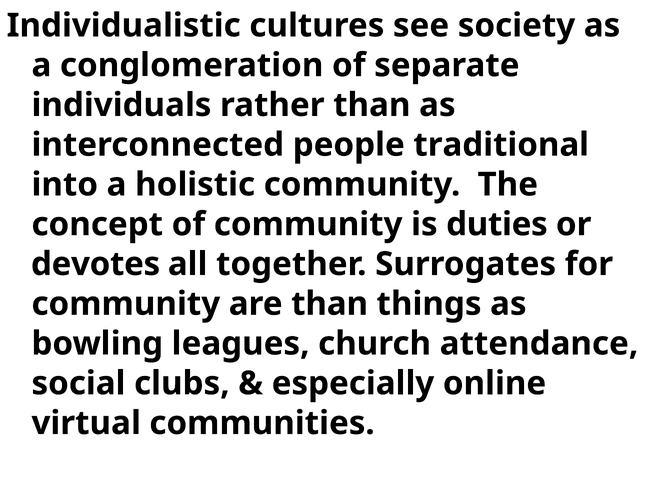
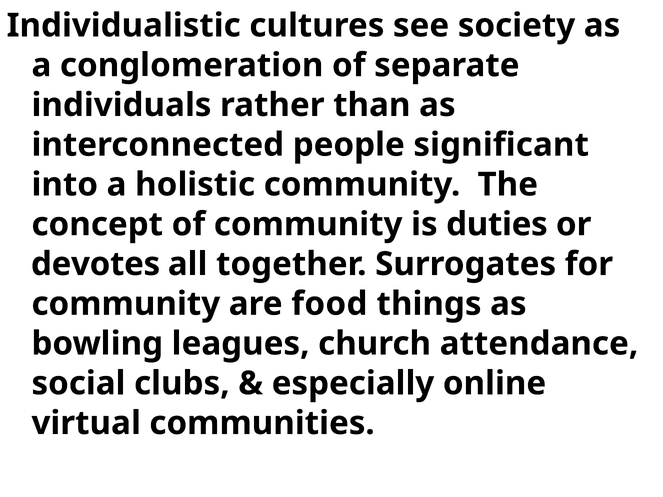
traditional: traditional -> significant
are than: than -> food
